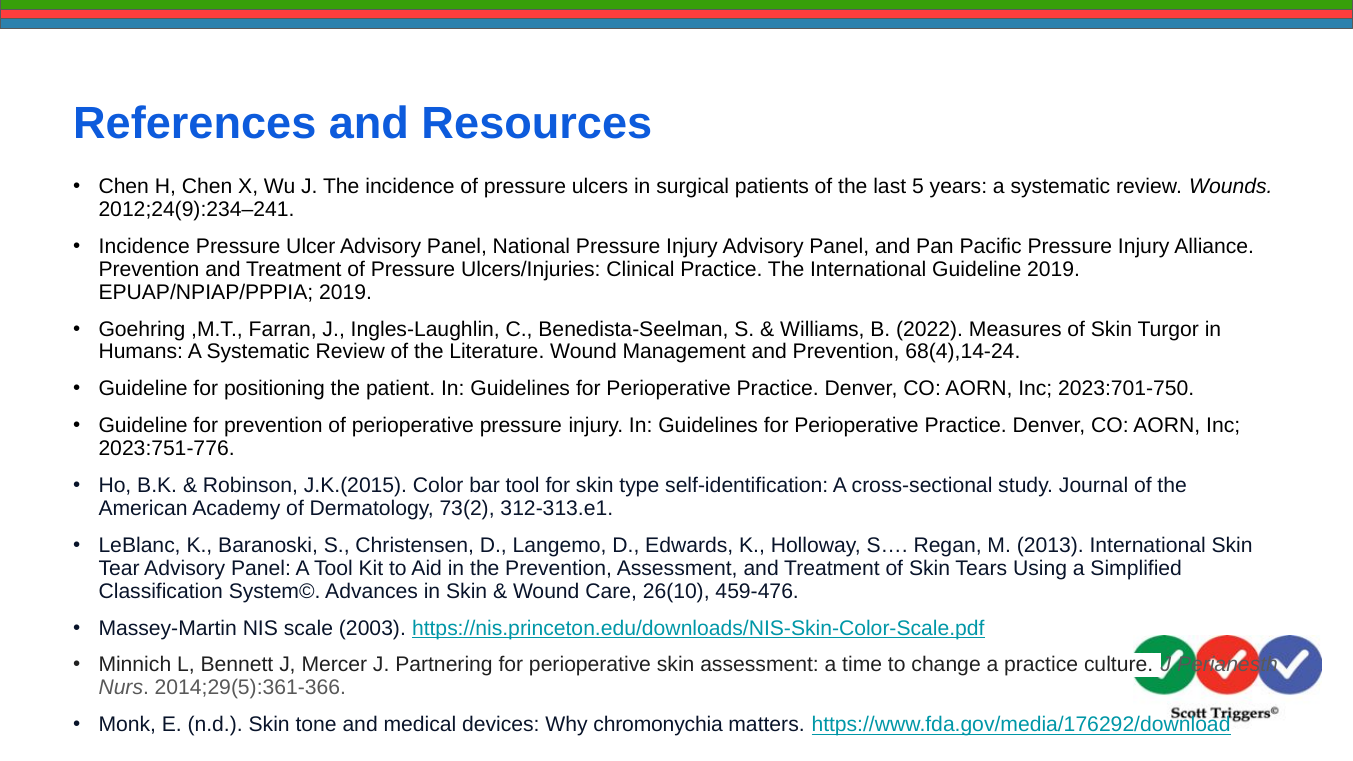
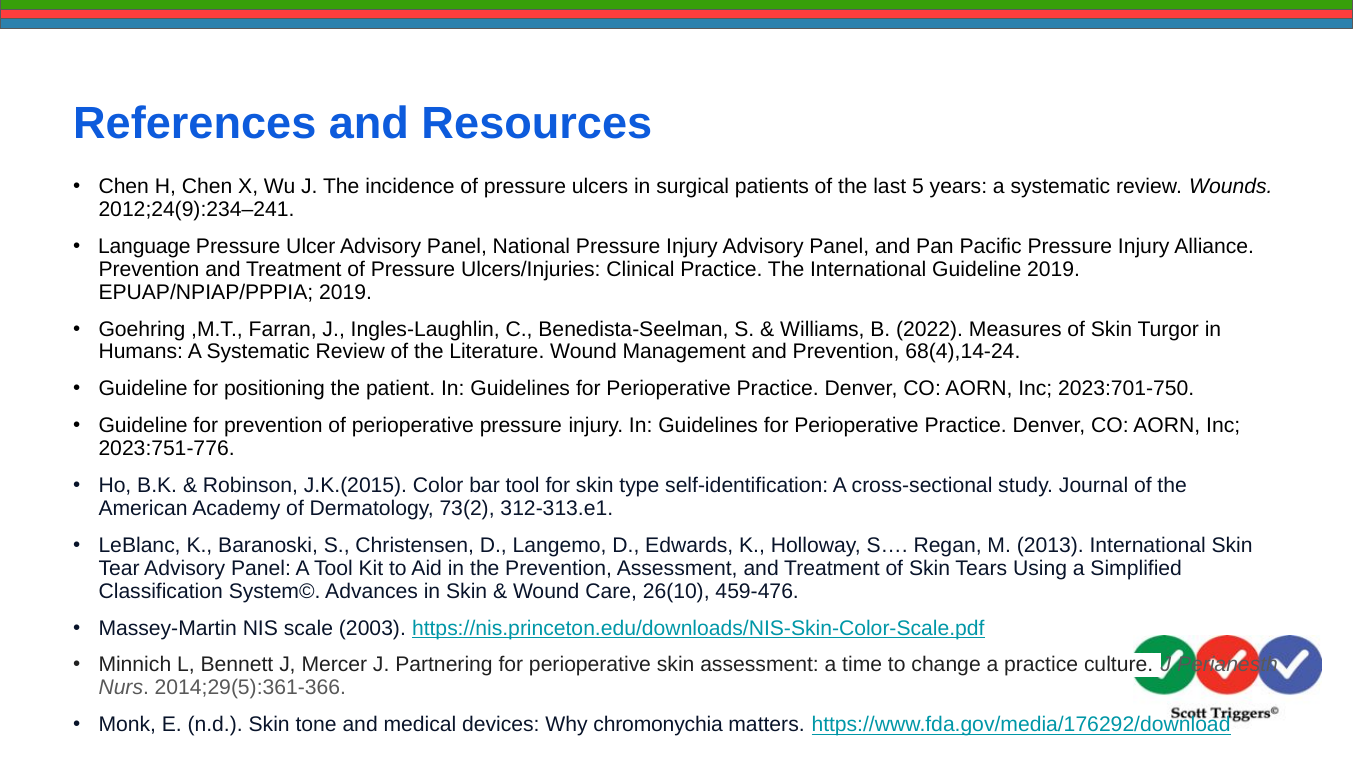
Incidence at (144, 246): Incidence -> Language
